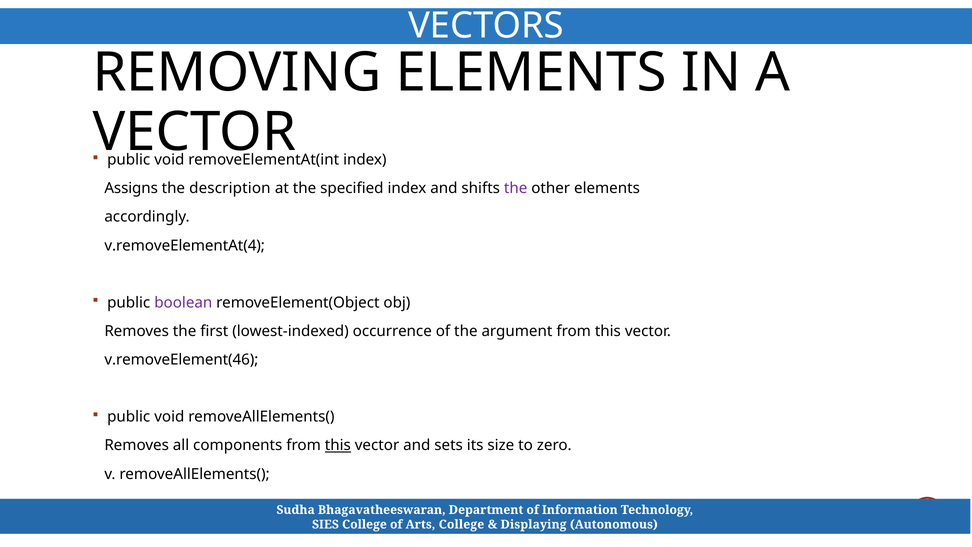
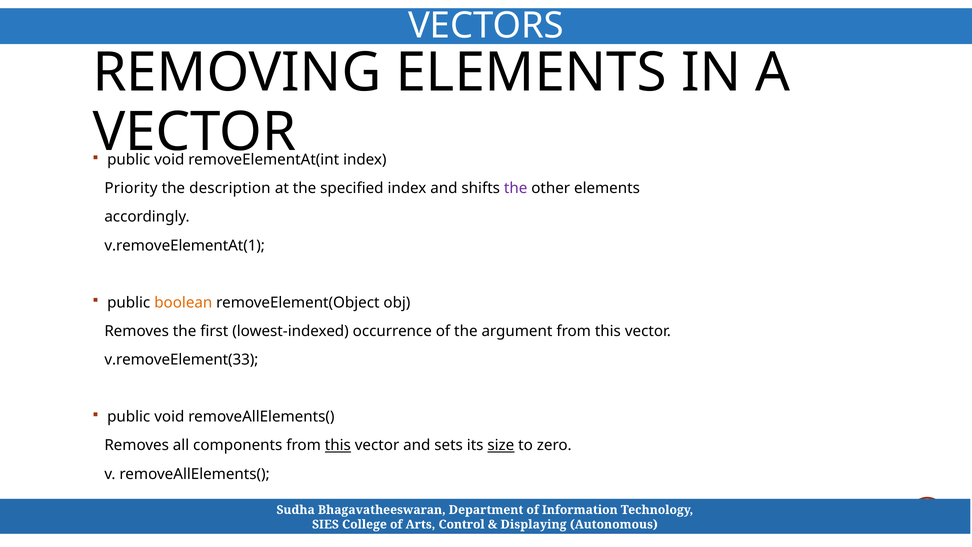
Assigns: Assigns -> Priority
v.removeElementAt(4: v.removeElementAt(4 -> v.removeElementAt(1
boolean colour: purple -> orange
v.removeElement(46: v.removeElement(46 -> v.removeElement(33
size underline: none -> present
Arts College: College -> Control
